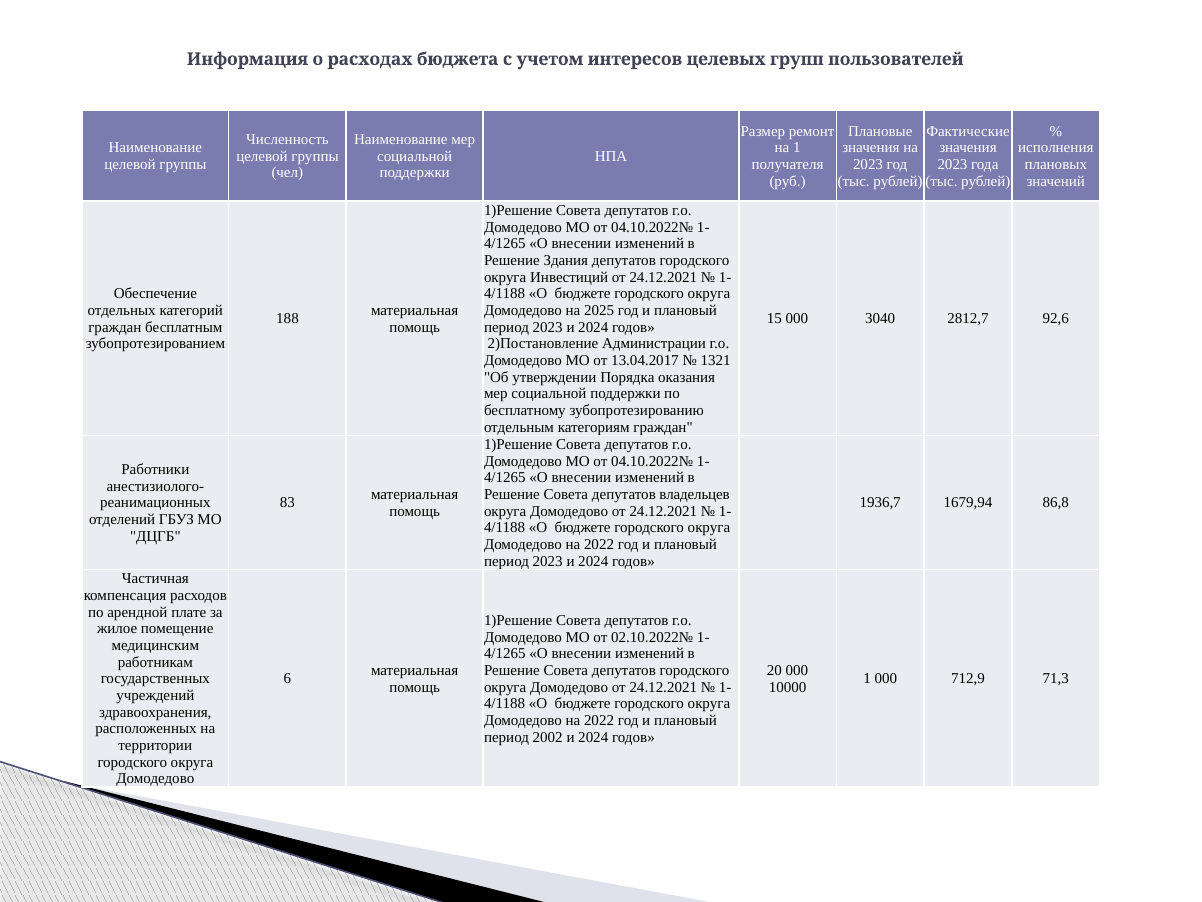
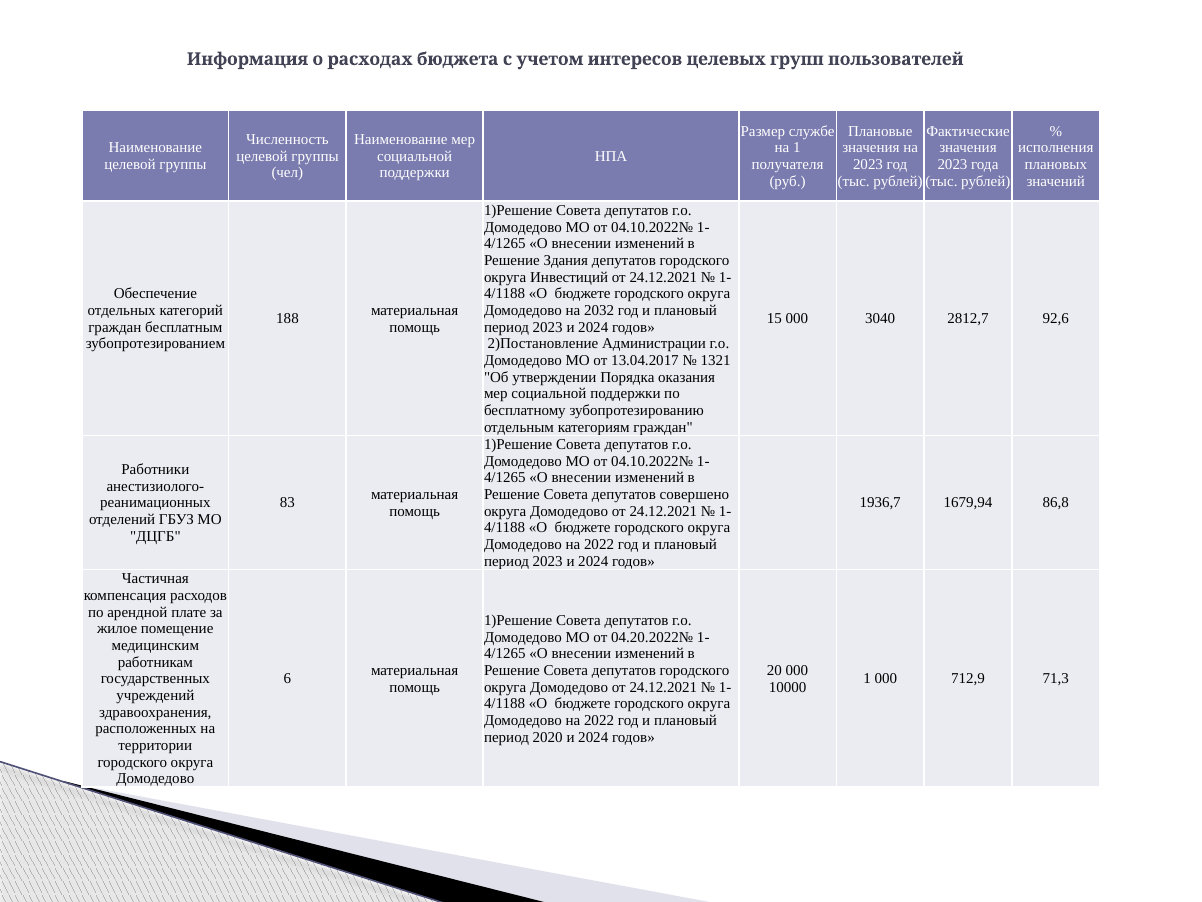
ремонт: ремонт -> службе
2025: 2025 -> 2032
владельцев: владельцев -> совершено
02.10.2022№: 02.10.2022№ -> 04.20.2022№
2002: 2002 -> 2020
